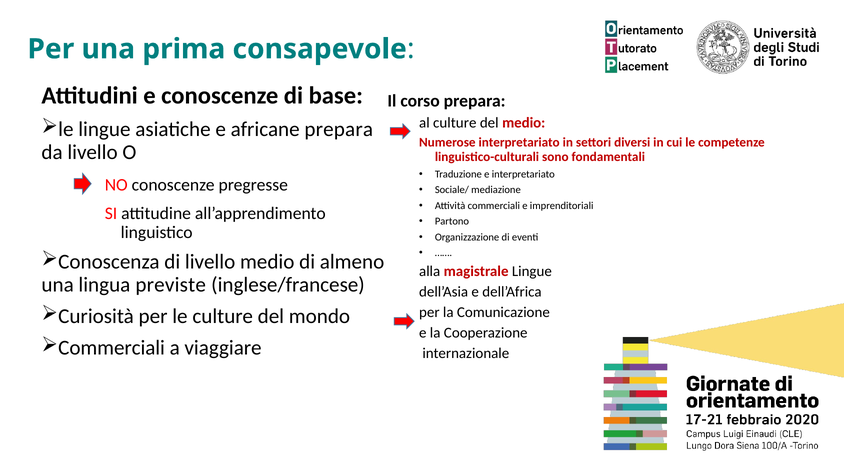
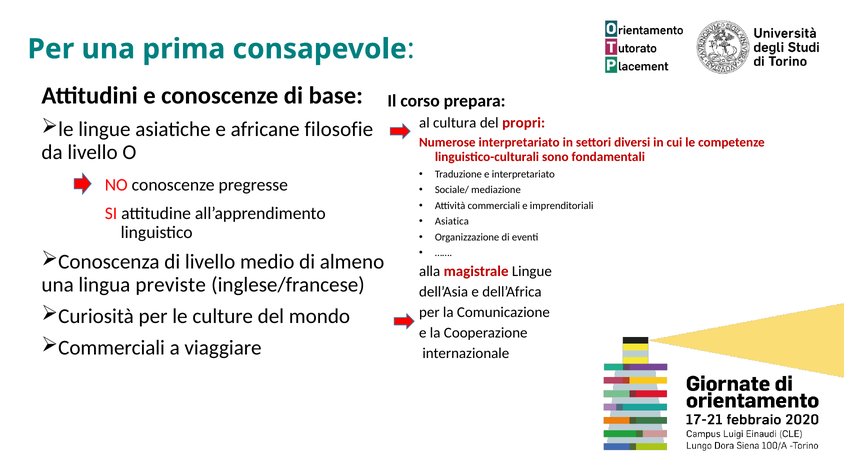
al culture: culture -> cultura
del medio: medio -> propri
africane prepara: prepara -> filosofie
Partono: Partono -> Asiatica
